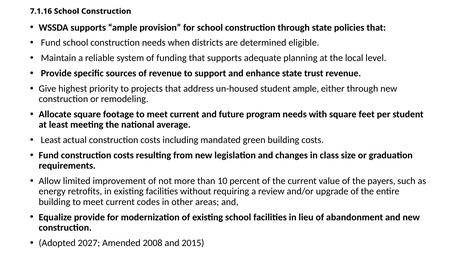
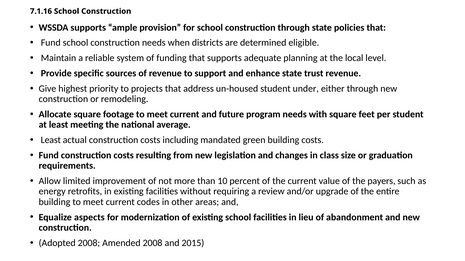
student ample: ample -> under
Equalize provide: provide -> aspects
Adopted 2027: 2027 -> 2008
